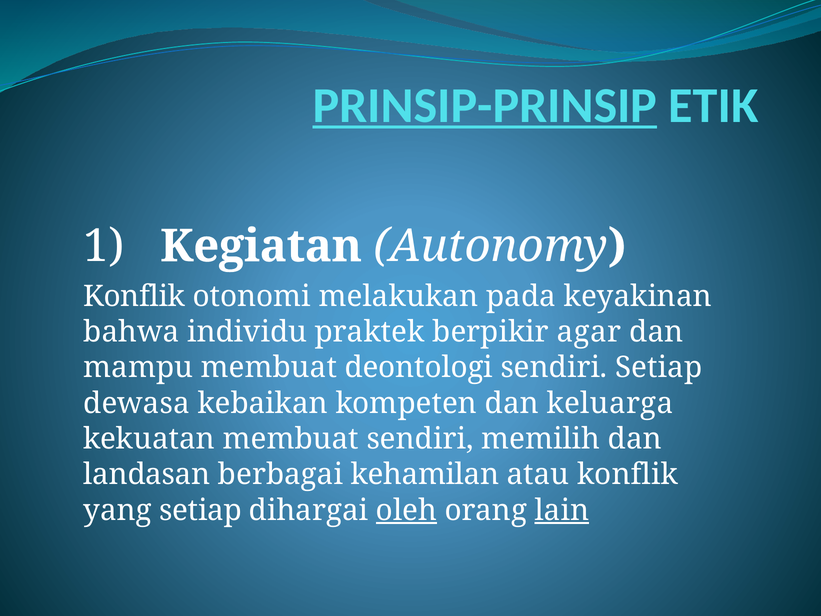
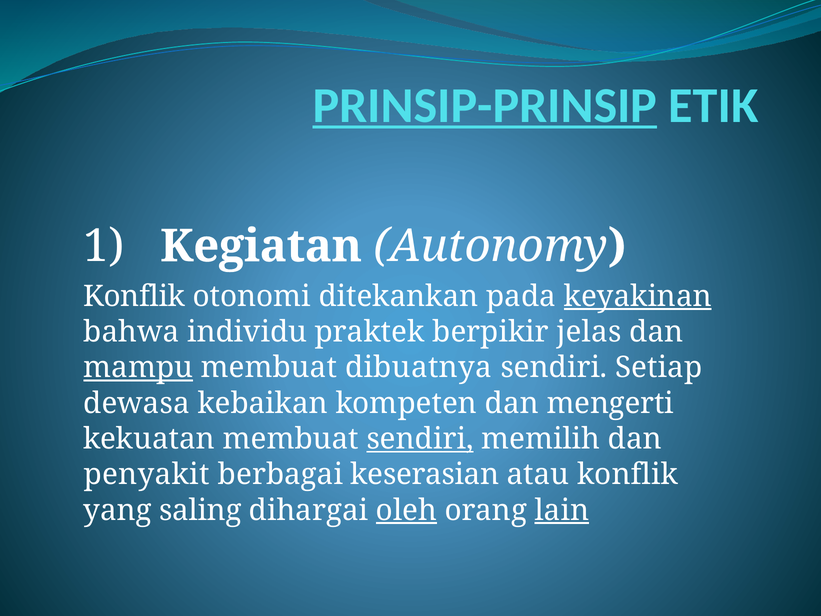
melakukan: melakukan -> ditekankan
keyakinan underline: none -> present
agar: agar -> jelas
mampu underline: none -> present
deontologi: deontologi -> dibuatnya
keluarga: keluarga -> mengerti
sendiri at (420, 439) underline: none -> present
landasan: landasan -> penyakit
kehamilan: kehamilan -> keserasian
yang setiap: setiap -> saling
